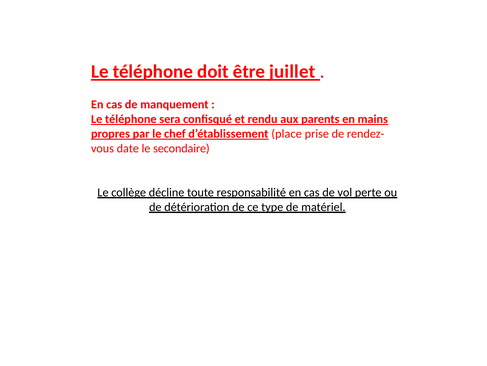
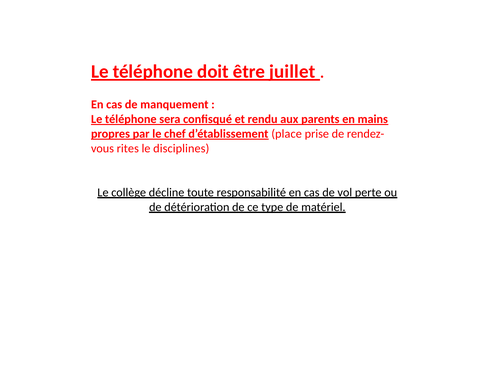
date: date -> rites
secondaire: secondaire -> disciplines
